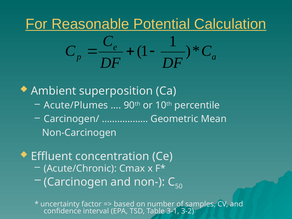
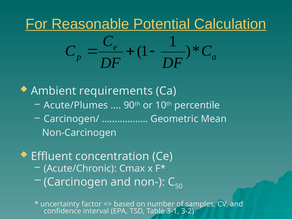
superposition: superposition -> requirements
